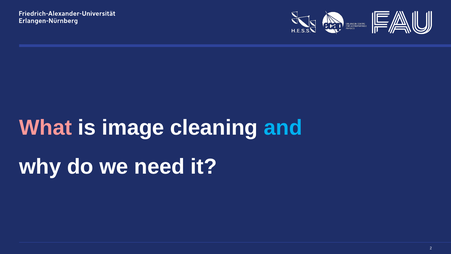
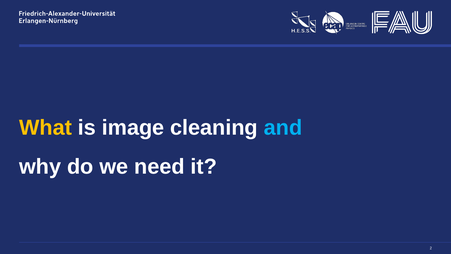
What colour: pink -> yellow
